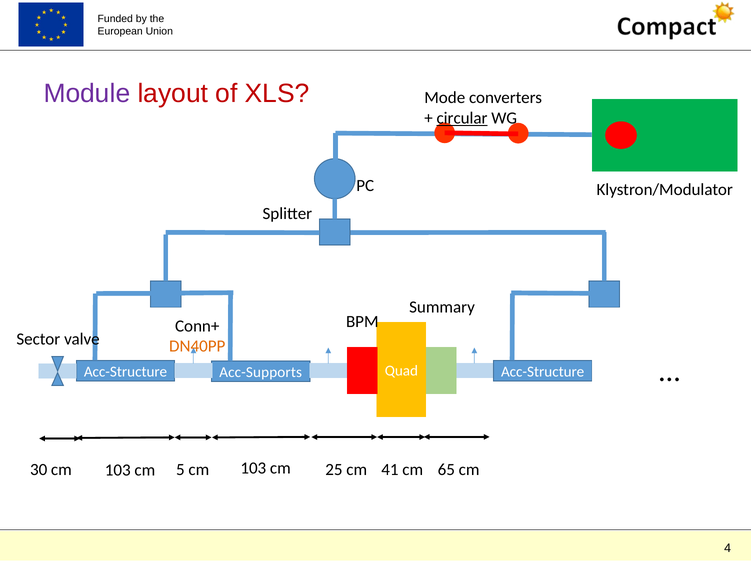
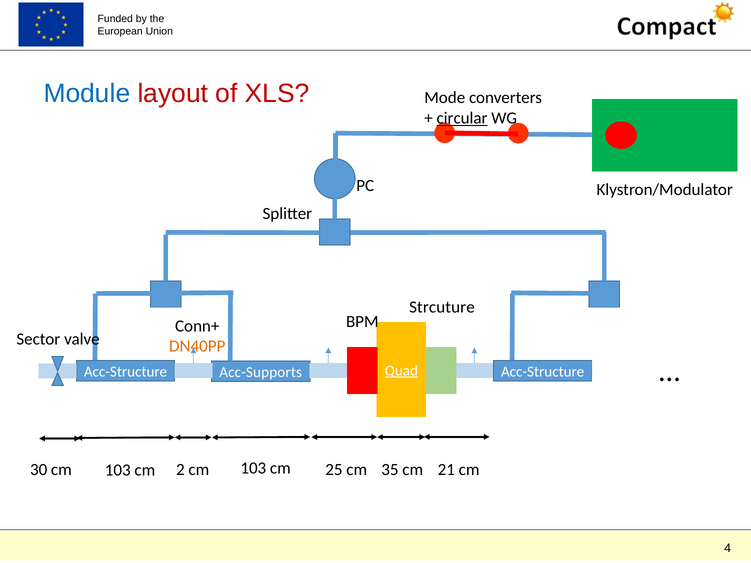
Module colour: purple -> blue
Summary: Summary -> Strcuture
Quad underline: none -> present
5: 5 -> 2
65: 65 -> 21
41: 41 -> 35
